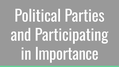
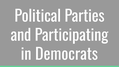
Importance: Importance -> Democrats
